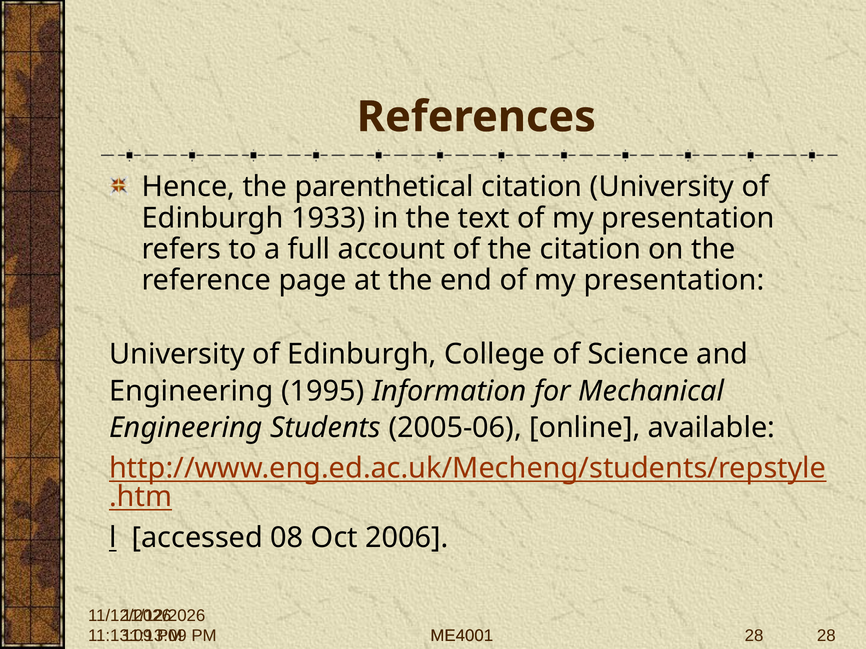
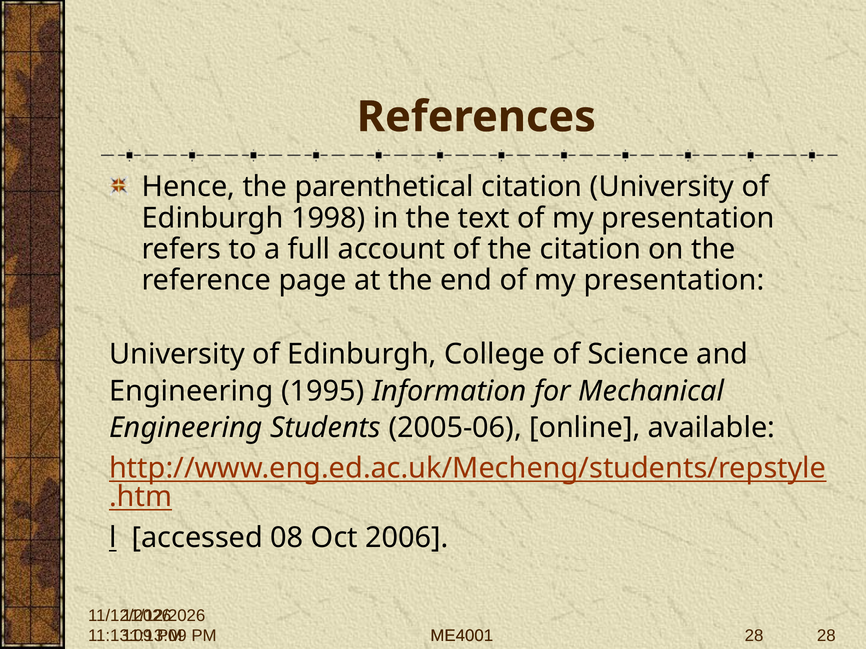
1933: 1933 -> 1998
